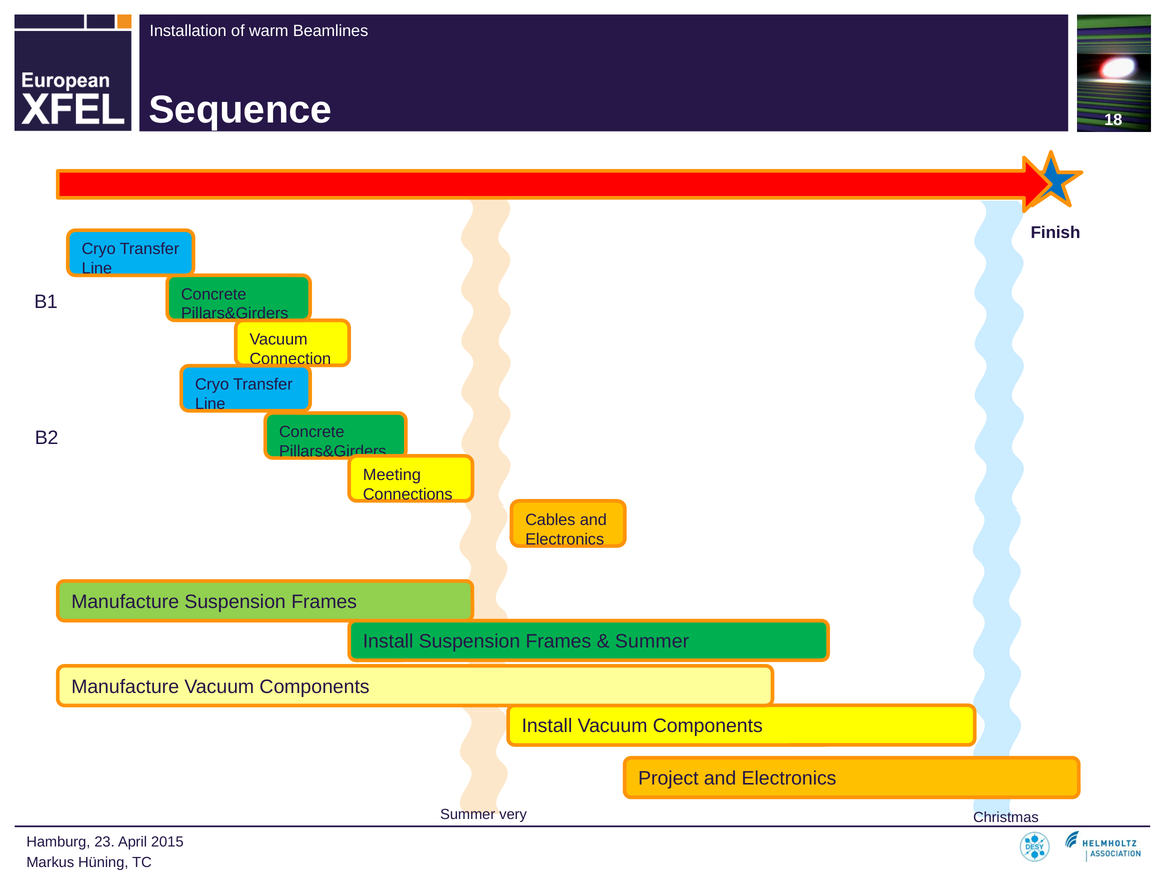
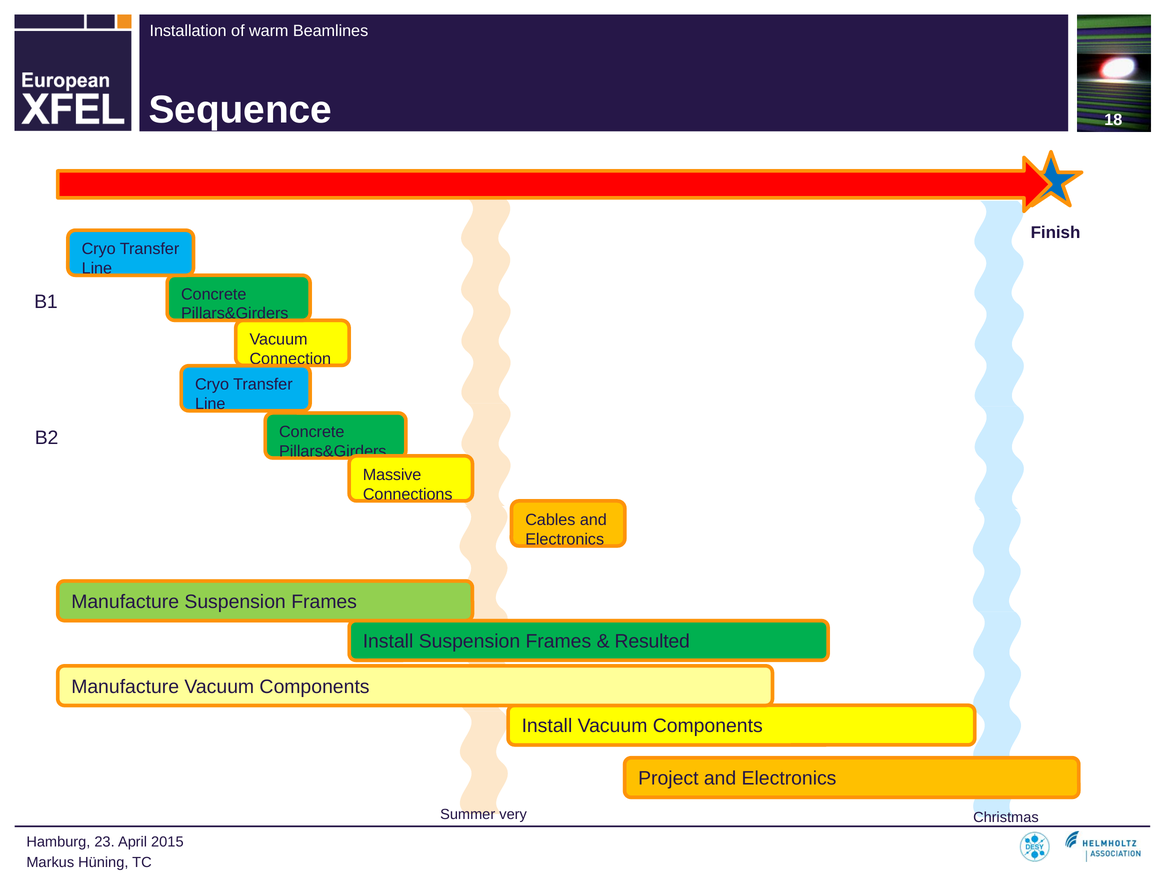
Meeting: Meeting -> Massive
Summer at (652, 641): Summer -> Resulted
